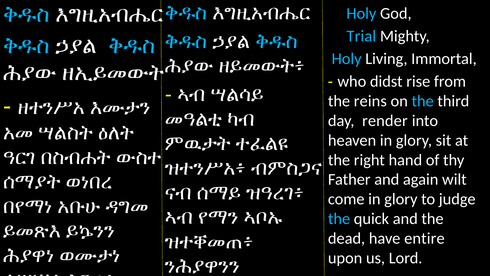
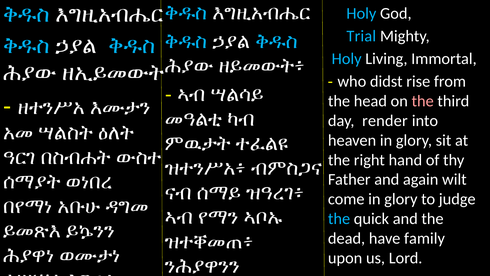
reins: reins -> head
the at (423, 101) colour: light blue -> pink
entire: entire -> family
